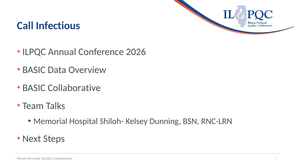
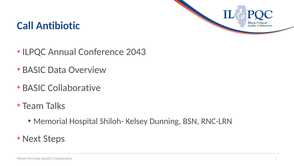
Infectious: Infectious -> Antibiotic
2026: 2026 -> 2043
